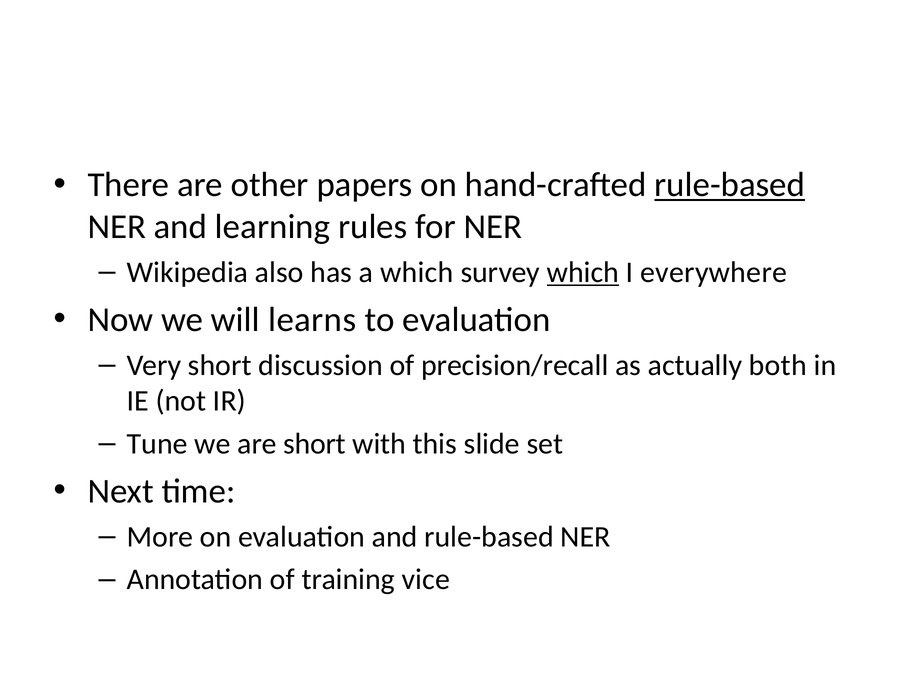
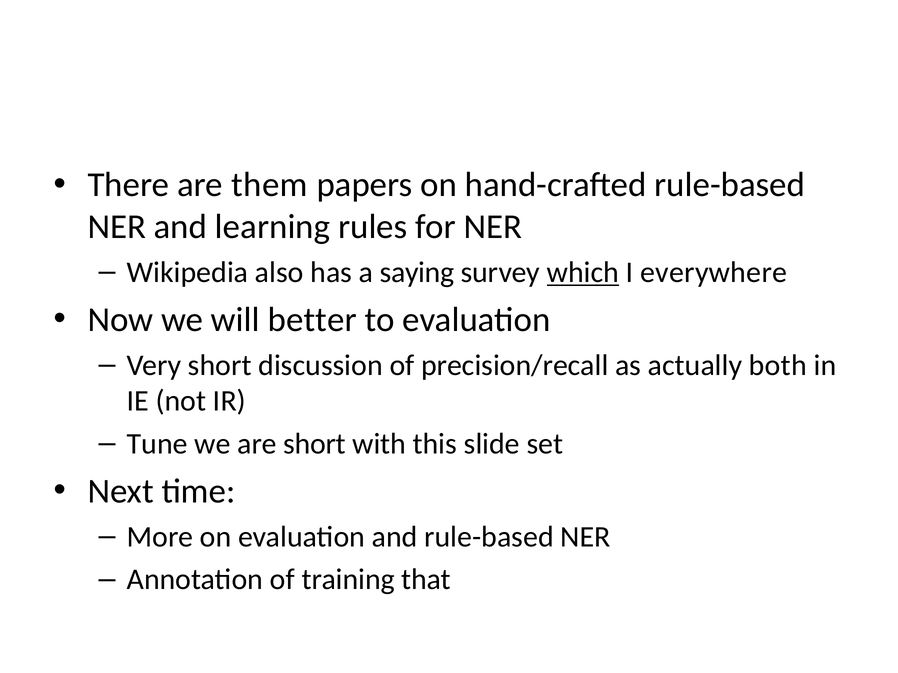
other: other -> them
rule-based at (730, 185) underline: present -> none
a which: which -> saying
learns: learns -> better
vice: vice -> that
